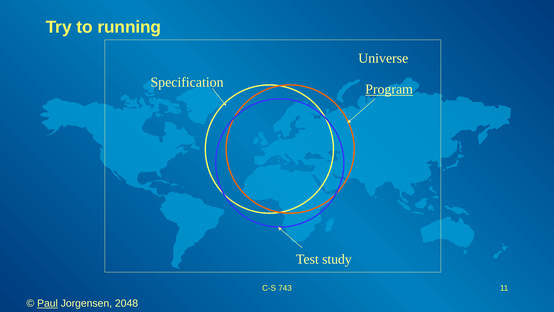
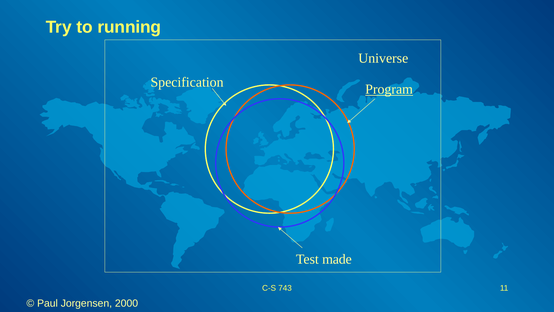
study: study -> made
Paul underline: present -> none
2048: 2048 -> 2000
